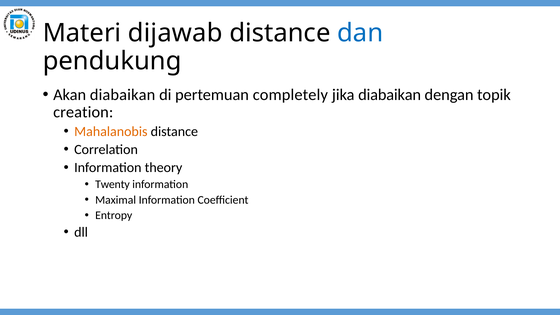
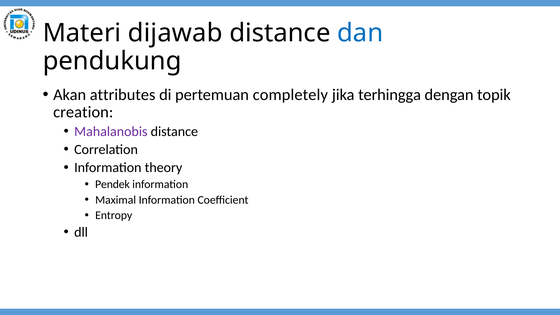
Akan diabaikan: diabaikan -> attributes
jika diabaikan: diabaikan -> terhingga
Mahalanobis colour: orange -> purple
Twenty: Twenty -> Pendek
